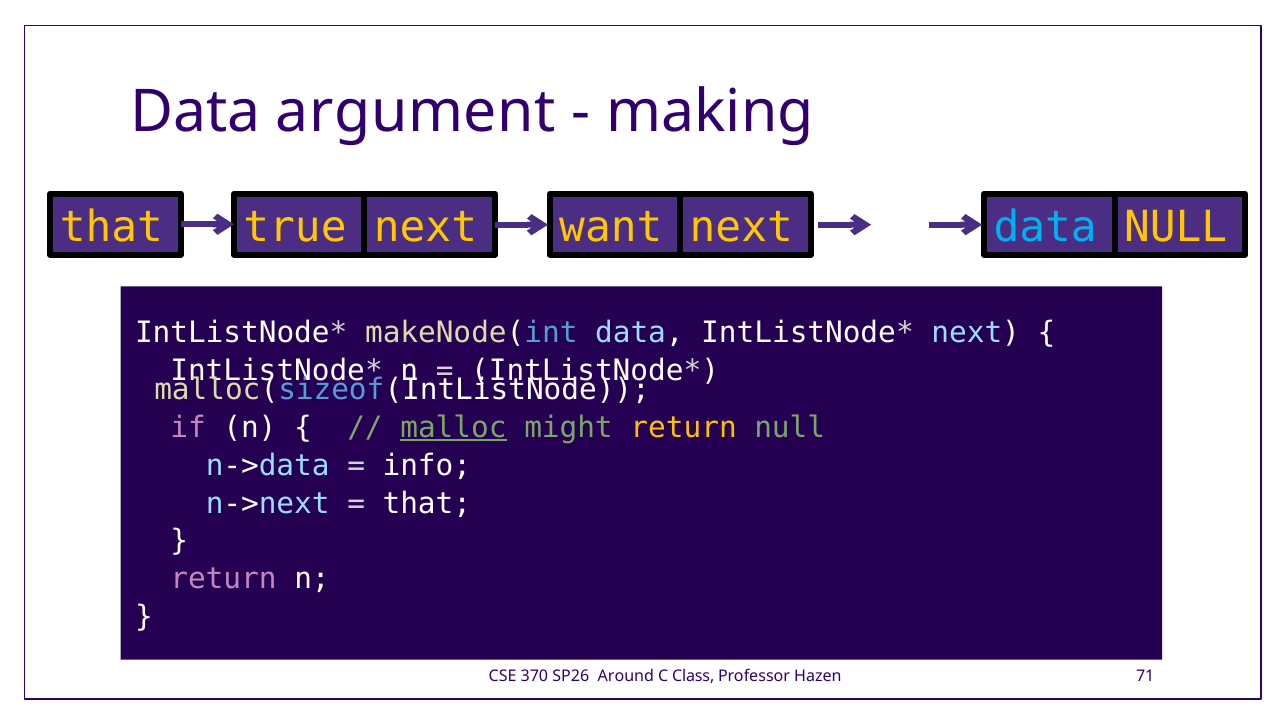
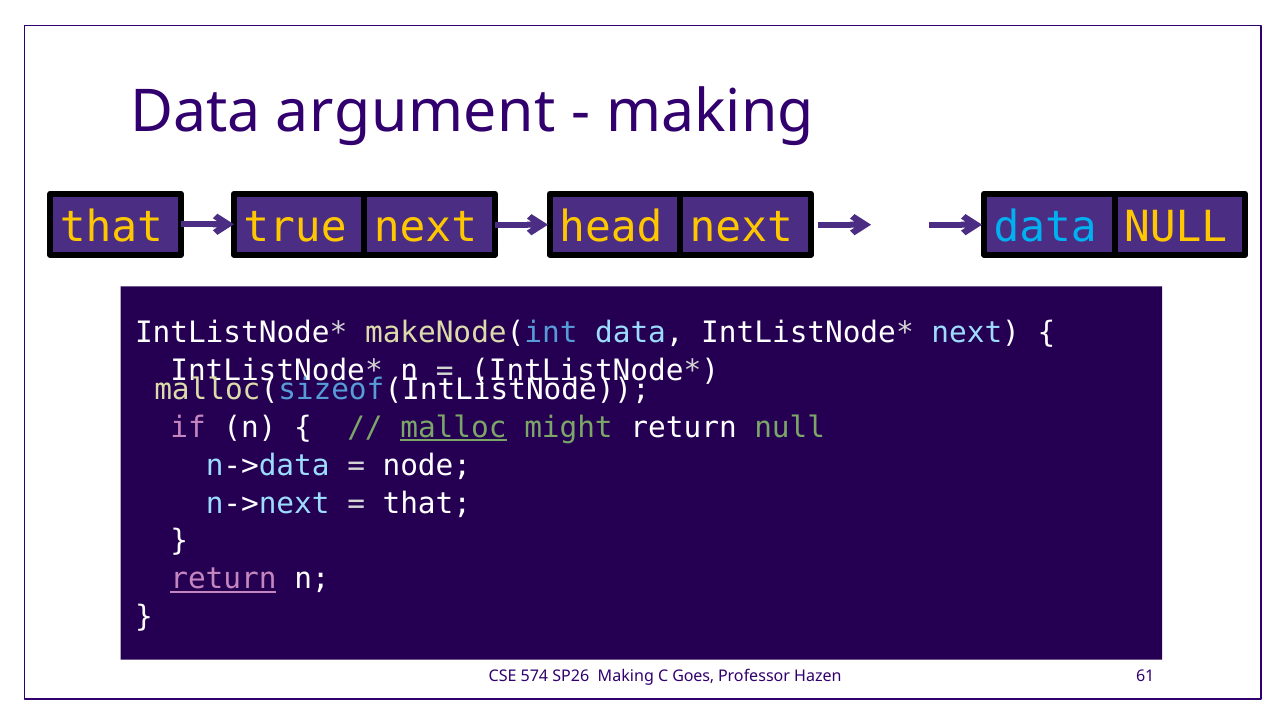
want: want -> head
return at (684, 427) colour: yellow -> white
info: info -> node
return at (223, 579) underline: none -> present
370: 370 -> 574
SP26 Around: Around -> Making
Class: Class -> Goes
71: 71 -> 61
